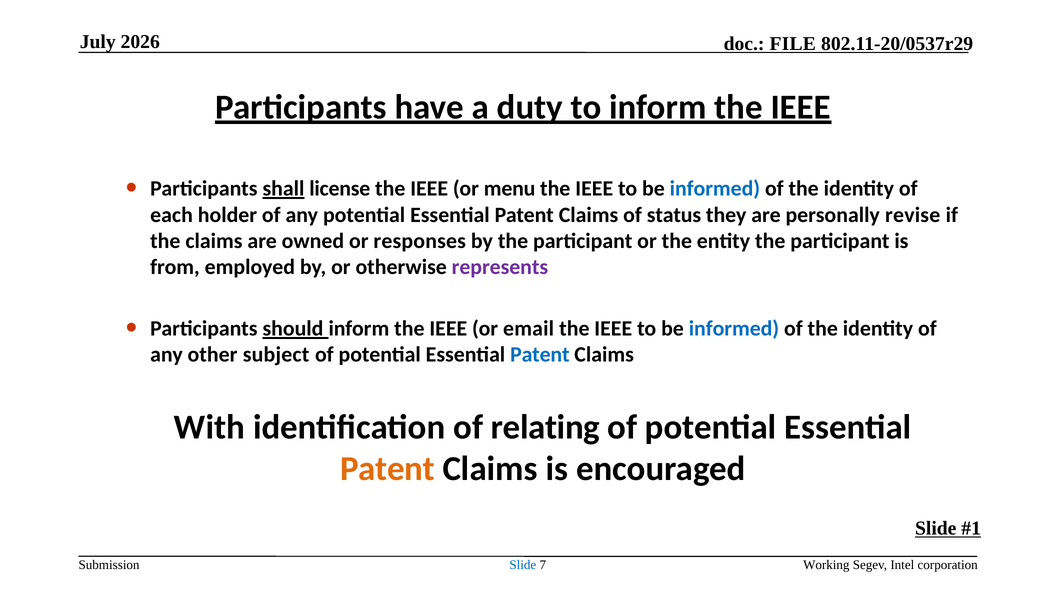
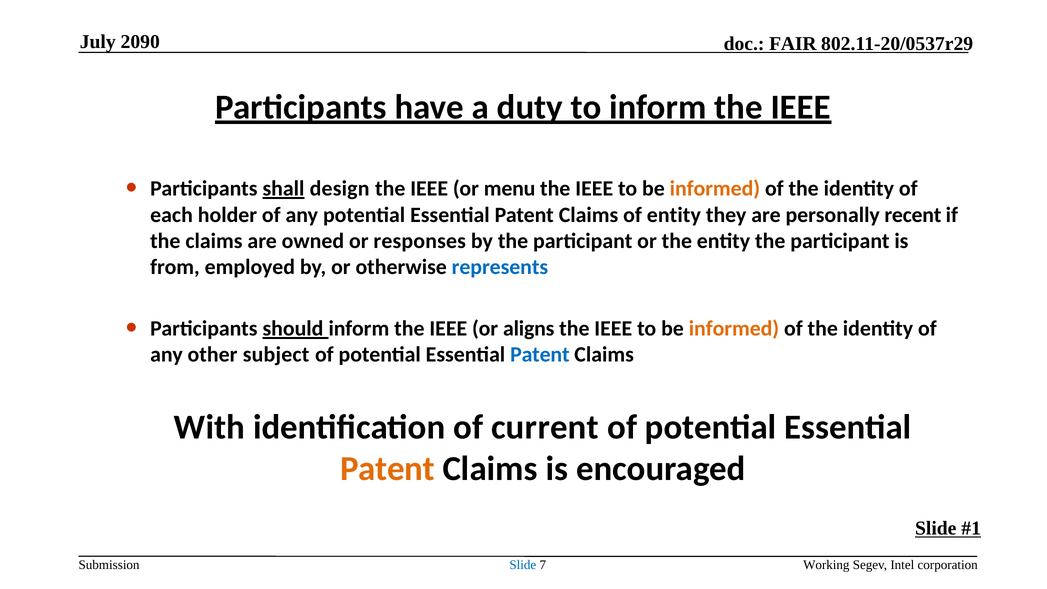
2026: 2026 -> 2090
FILE: FILE -> FAIR
license: license -> design
informed at (715, 189) colour: blue -> orange
of status: status -> entity
revise: revise -> recent
represents colour: purple -> blue
email: email -> aligns
informed at (734, 328) colour: blue -> orange
relating: relating -> current
